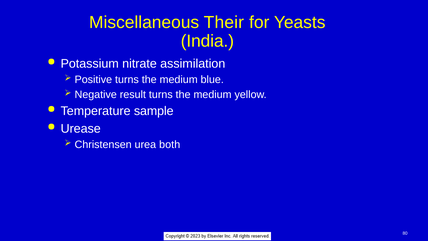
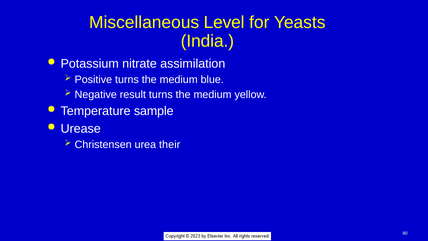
Their: Their -> Level
both: both -> their
